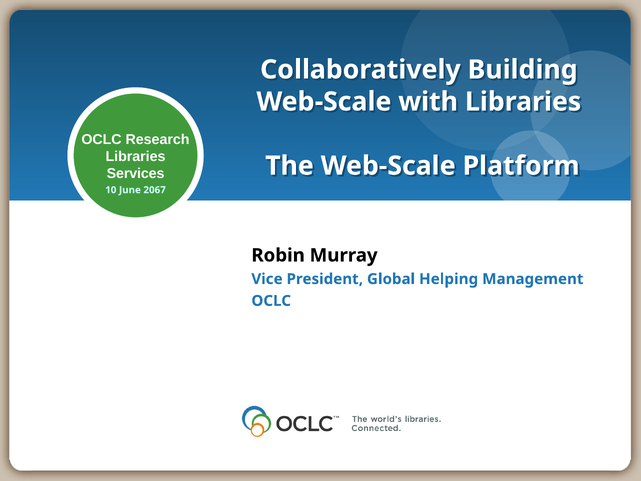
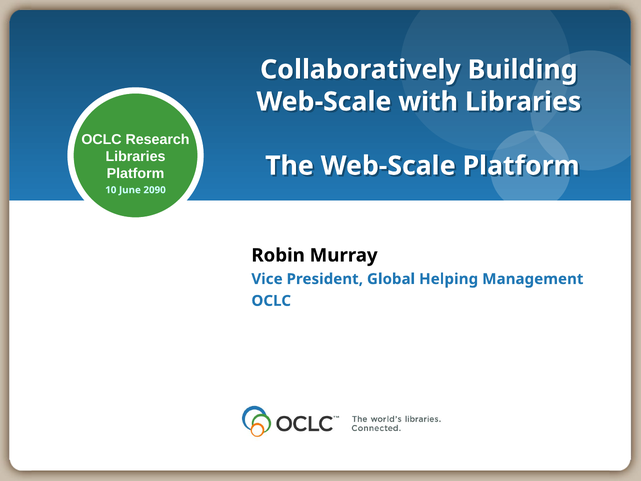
Services at (136, 173): Services -> Platform
2067: 2067 -> 2090
